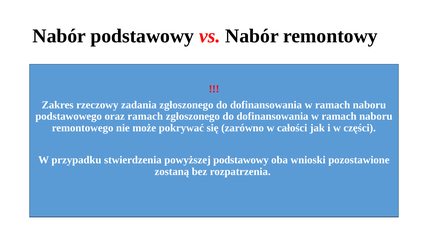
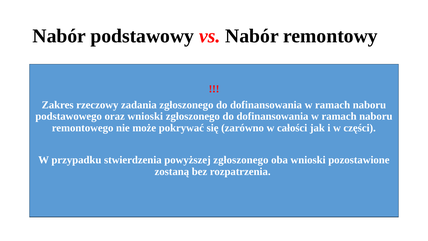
oraz ramach: ramach -> wnioski
powyższej podstawowy: podstawowy -> zgłoszonego
